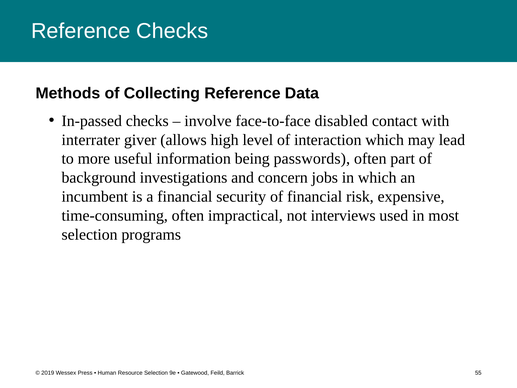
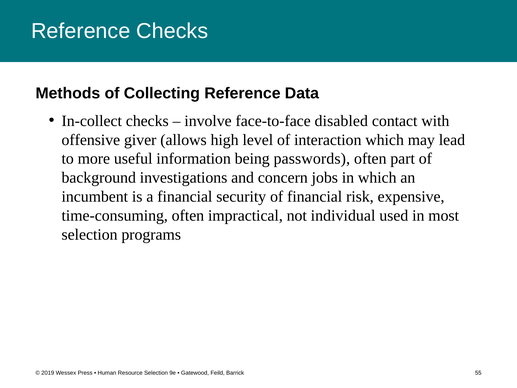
In-passed: In-passed -> In-collect
interrater: interrater -> offensive
interviews: interviews -> individual
